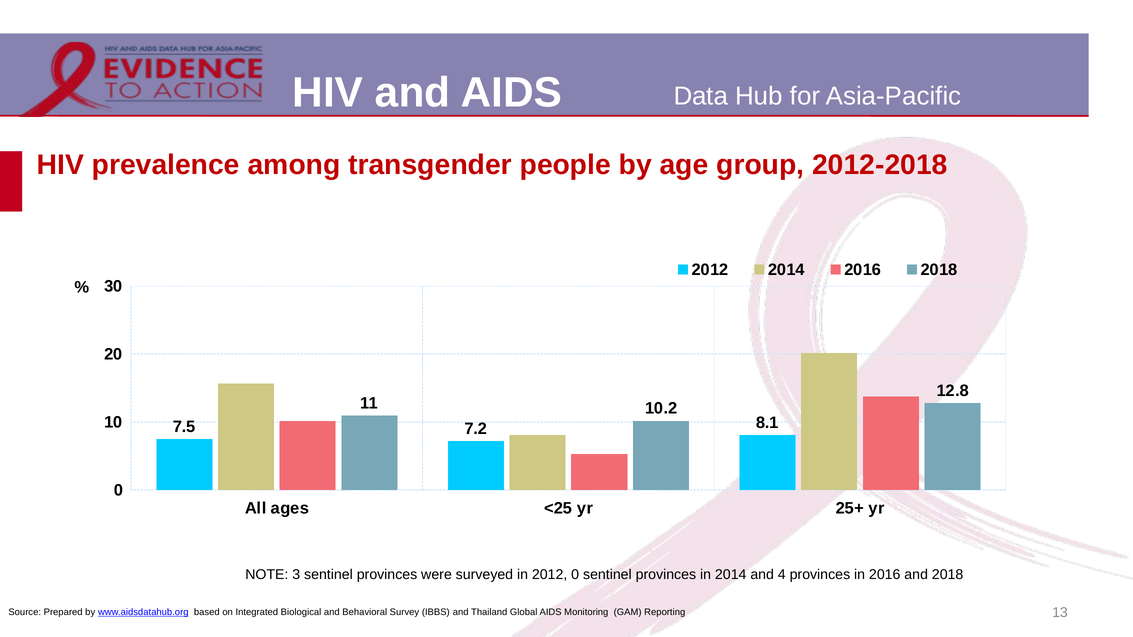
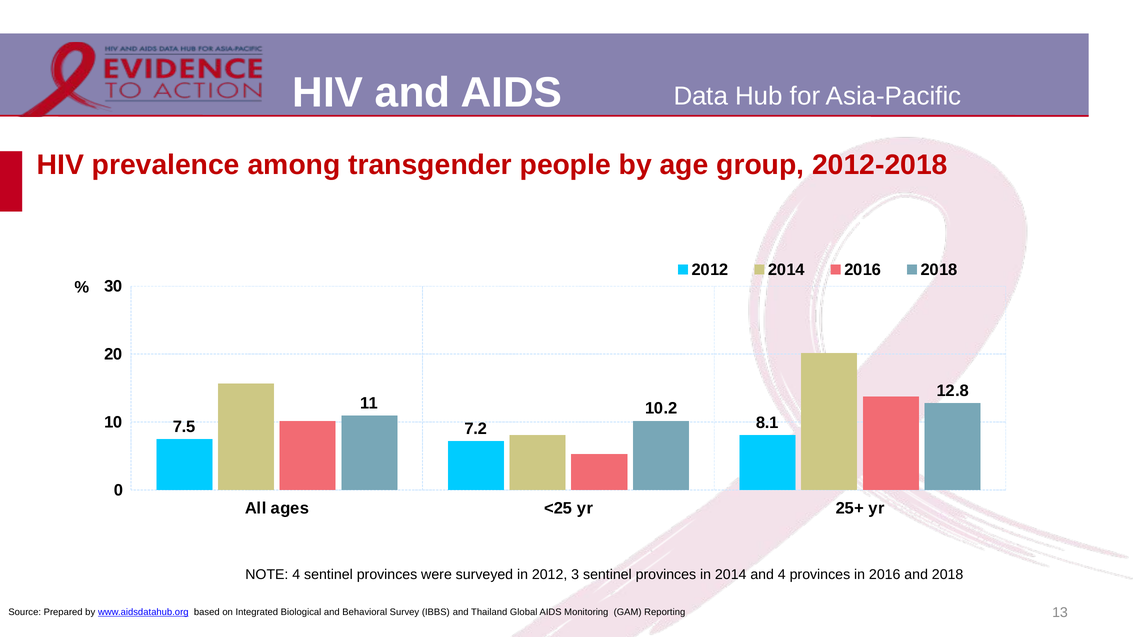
NOTE 3: 3 -> 4
2012 0: 0 -> 3
